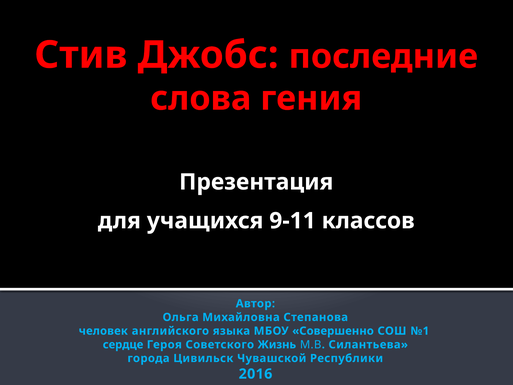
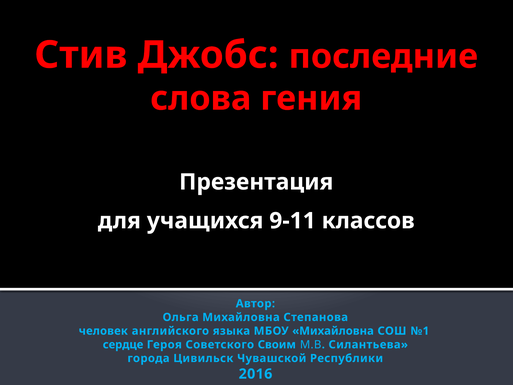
МБОУ Совершенно: Совершенно -> Михайловна
Жизнь: Жизнь -> Своим
